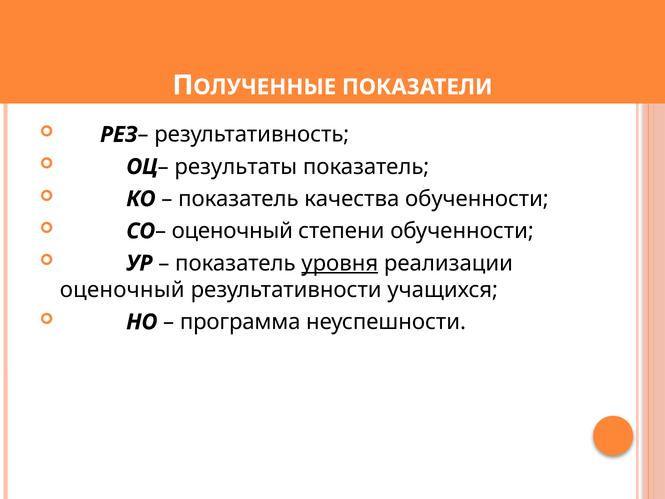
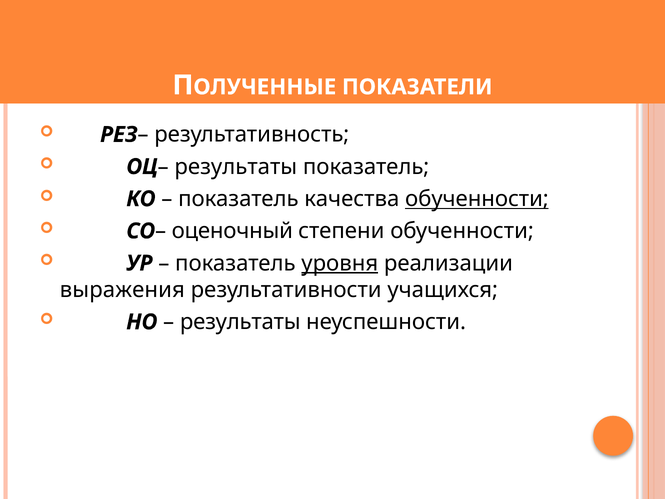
обученности at (477, 199) underline: none -> present
оценочный at (122, 290): оценочный -> выражения
программа at (240, 322): программа -> результаты
